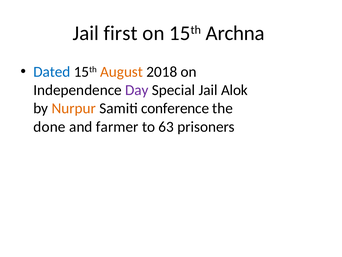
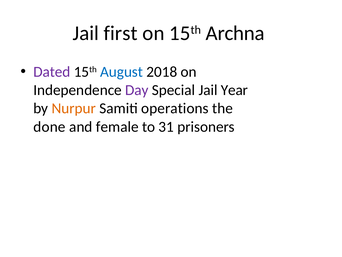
Dated colour: blue -> purple
August colour: orange -> blue
Alok: Alok -> Year
conference: conference -> operations
farmer: farmer -> female
63: 63 -> 31
